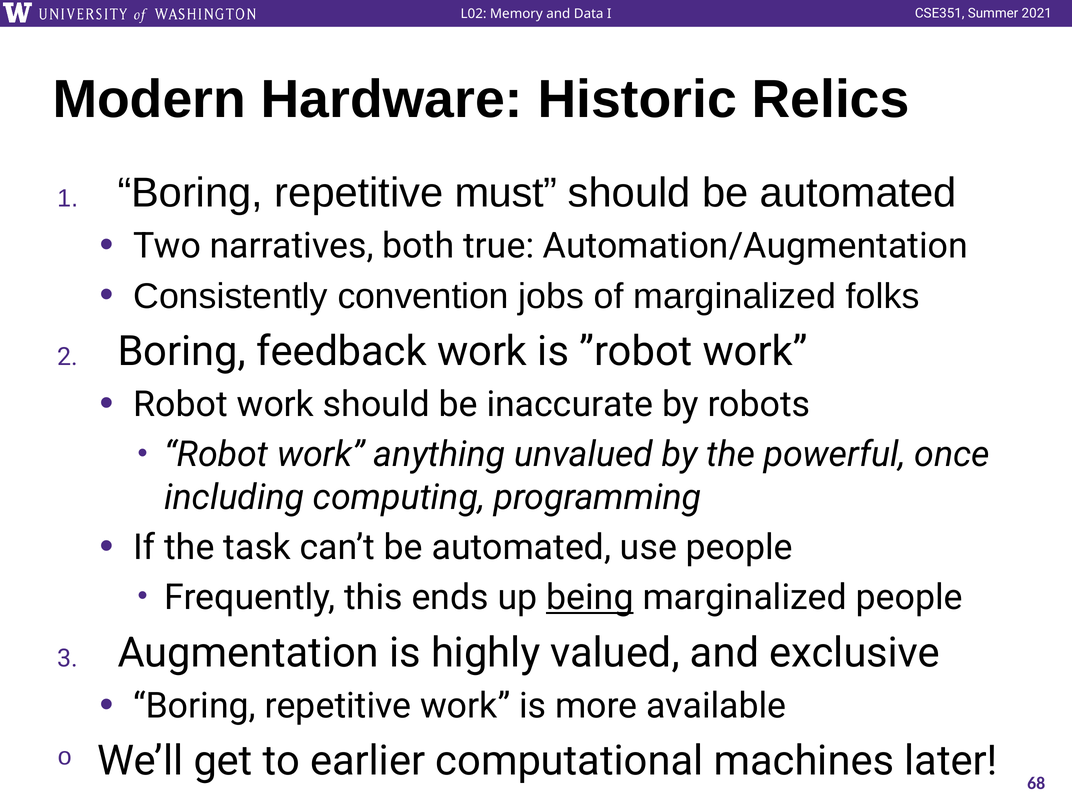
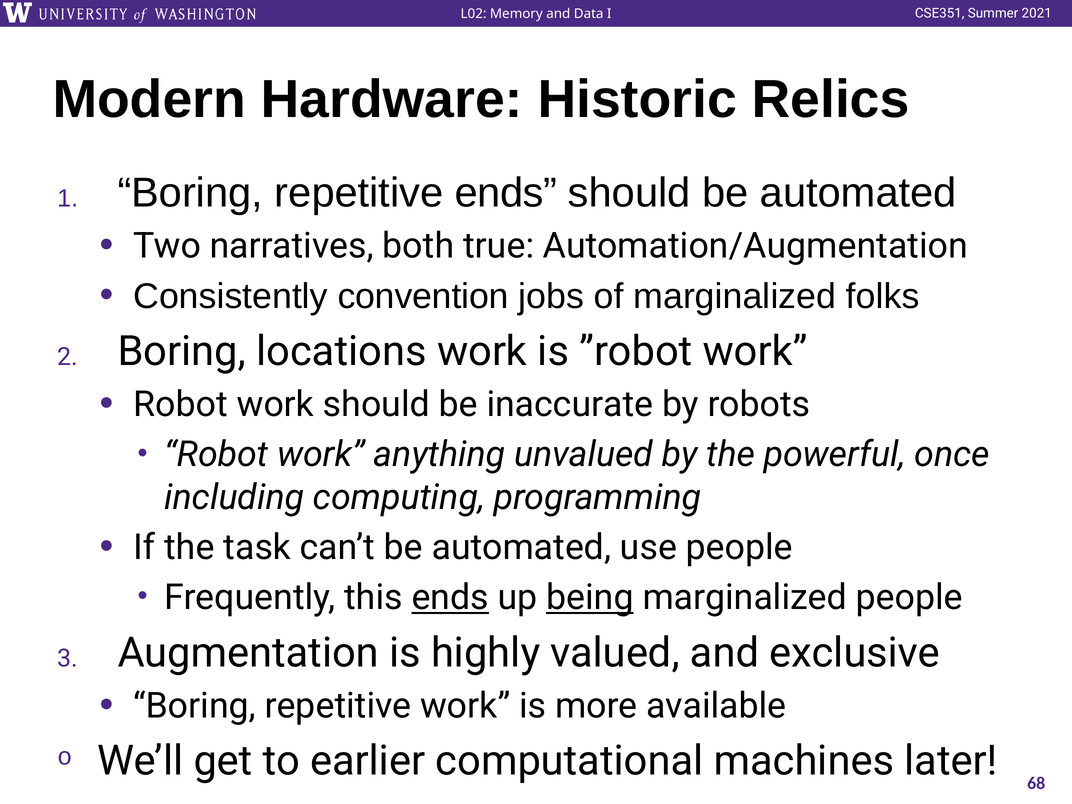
repetitive must: must -> ends
feedback: feedback -> locations
ends at (450, 598) underline: none -> present
